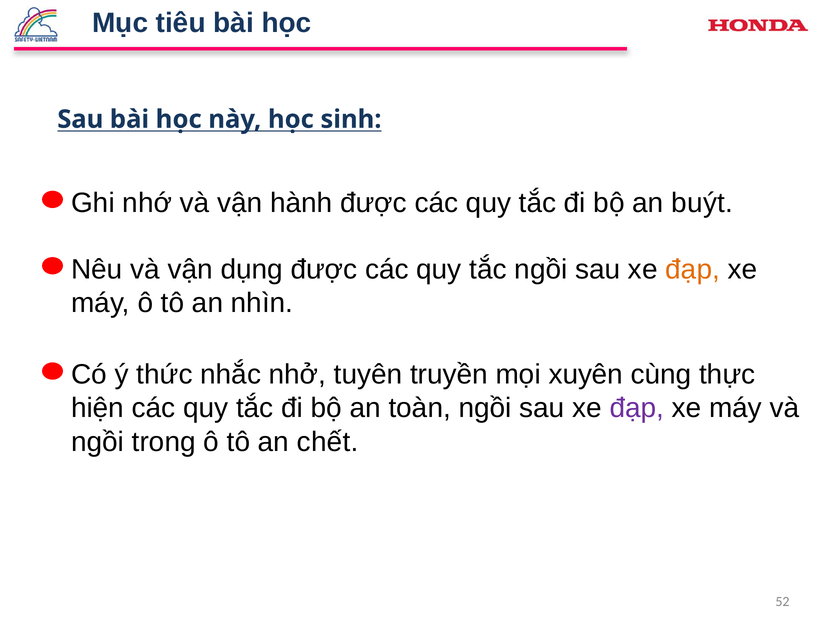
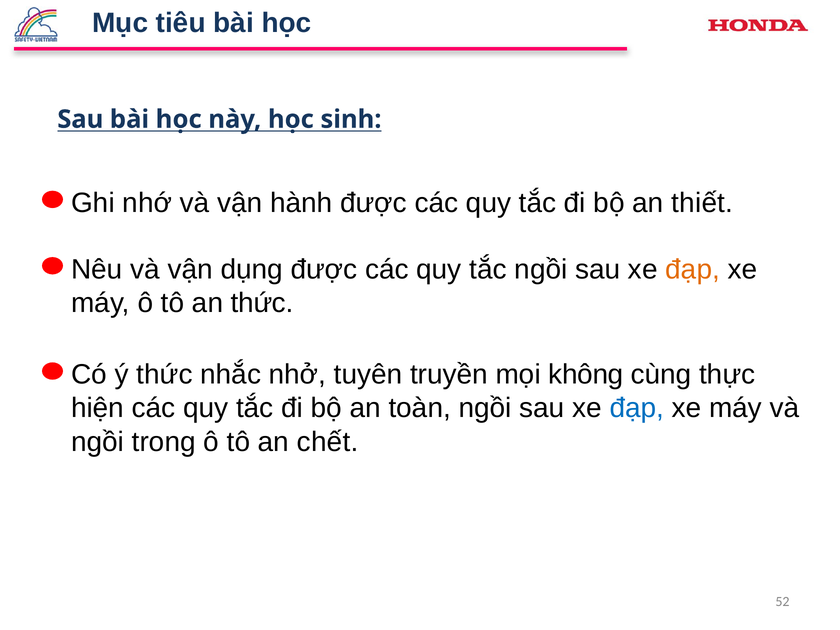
buýt: buýt -> thiết
an nhìn: nhìn -> thức
xuyên: xuyên -> không
đạp at (637, 408) colour: purple -> blue
